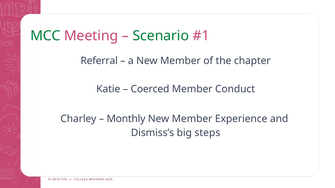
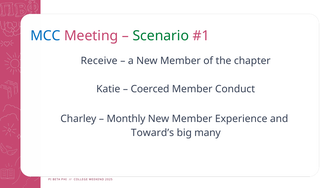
MCC colour: green -> blue
Referral: Referral -> Receive
Dismiss’s: Dismiss’s -> Toward’s
steps: steps -> many
